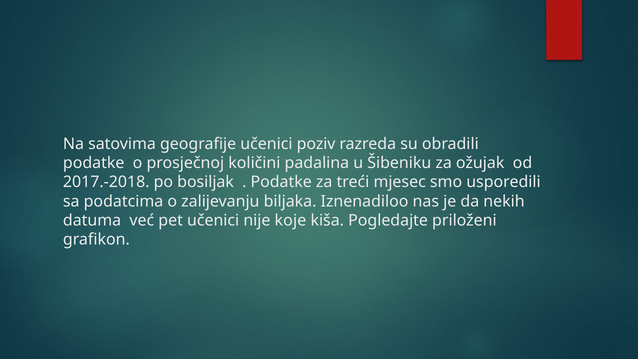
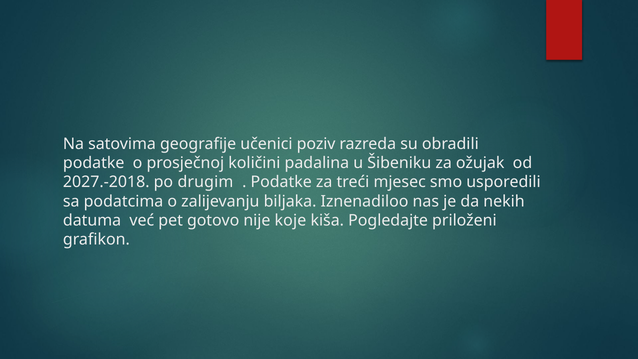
2017.-2018: 2017.-2018 -> 2027.-2018
bosiljak: bosiljak -> drugim
pet učenici: učenici -> gotovo
